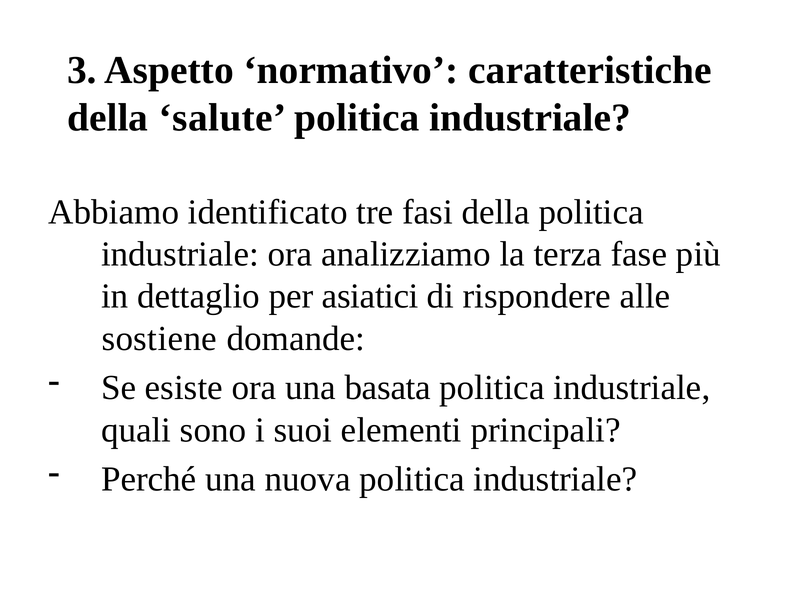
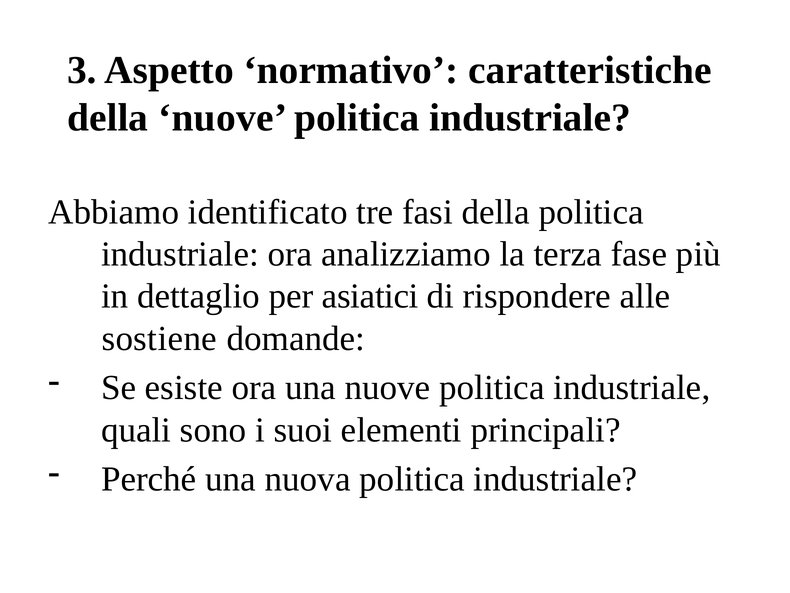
della salute: salute -> nuove
una basata: basata -> nuove
